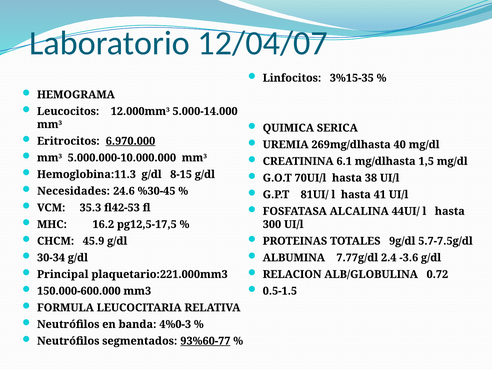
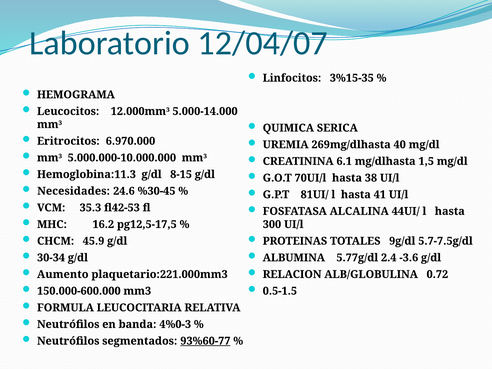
6.970.000 underline: present -> none
7.77g/dl: 7.77g/dl -> 5.77g/dl
Principal: Principal -> Aumento
